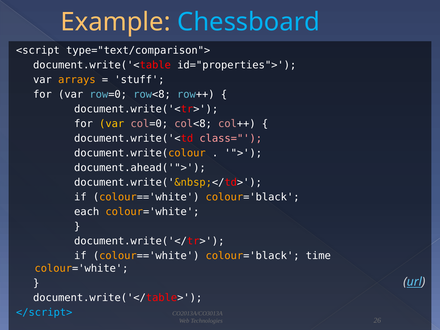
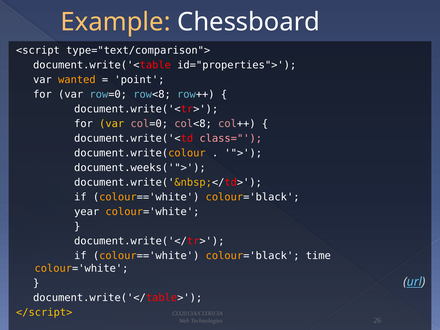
Chessboard colour: light blue -> white
arrays: arrays -> wanted
stuff: stuff -> point
document.ahead('">: document.ahead('"> -> document.weeks('">
each: each -> year
</script> colour: light blue -> yellow
